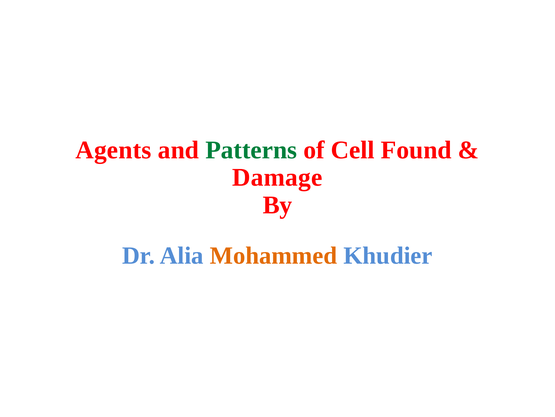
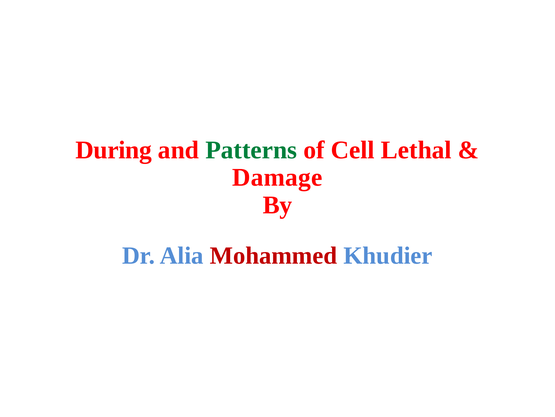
Agents: Agents -> During
Found: Found -> Lethal
Mohammed colour: orange -> red
